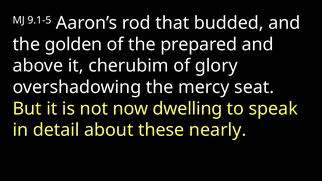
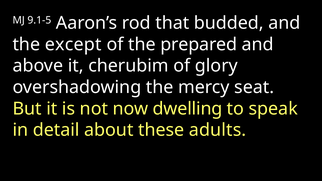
golden: golden -> except
nearly: nearly -> adults
